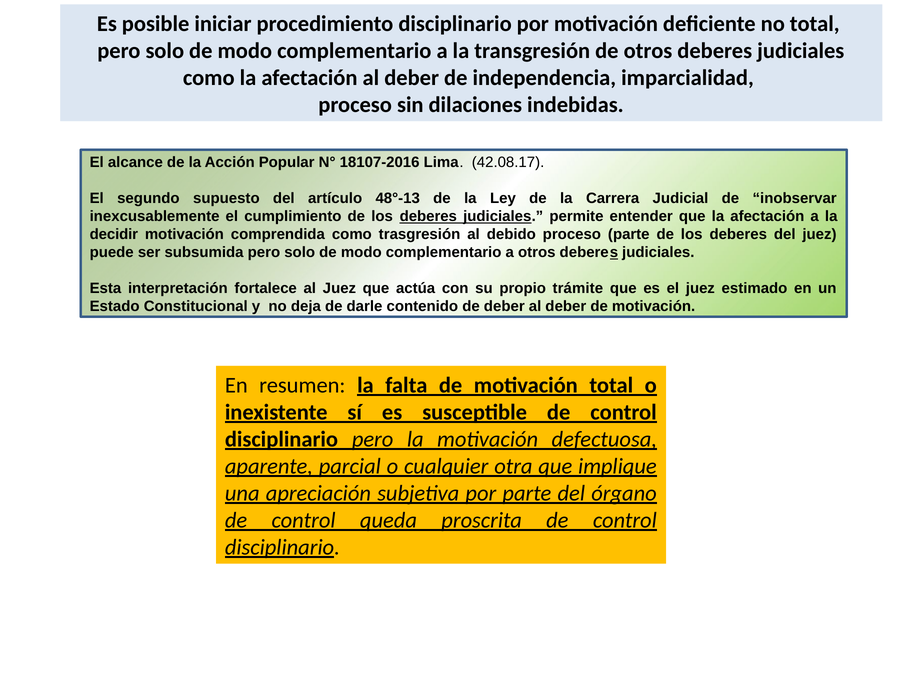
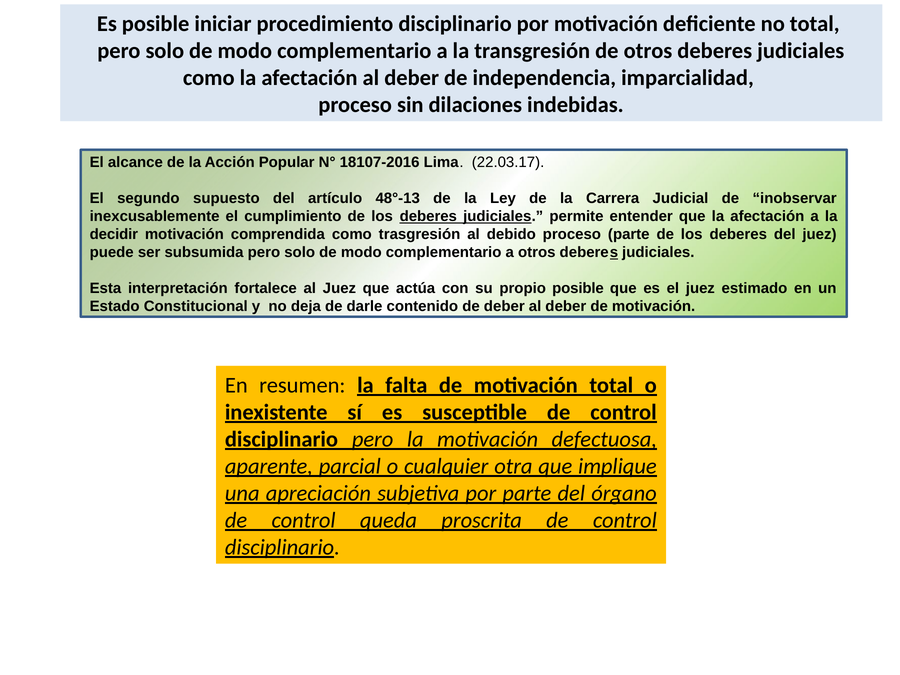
42.08.17: 42.08.17 -> 22.03.17
propio trámite: trámite -> posible
